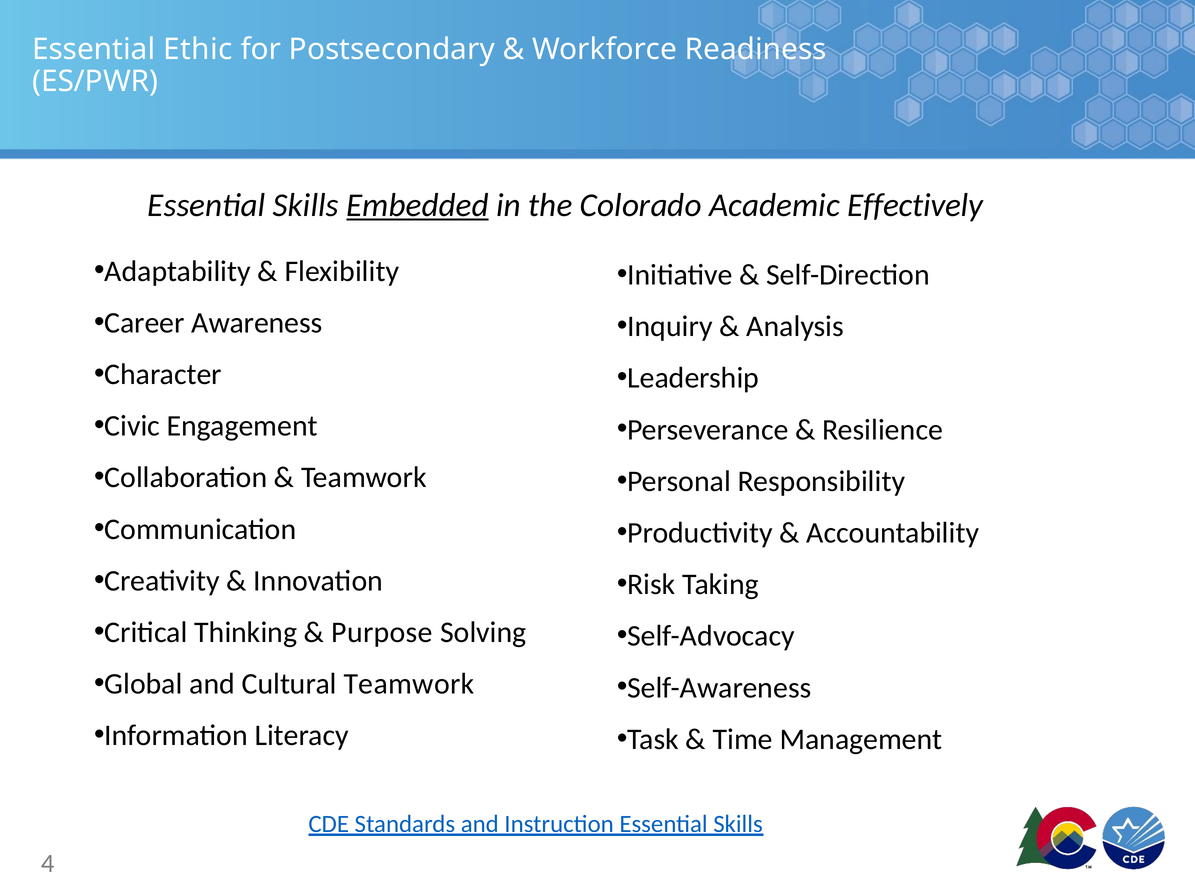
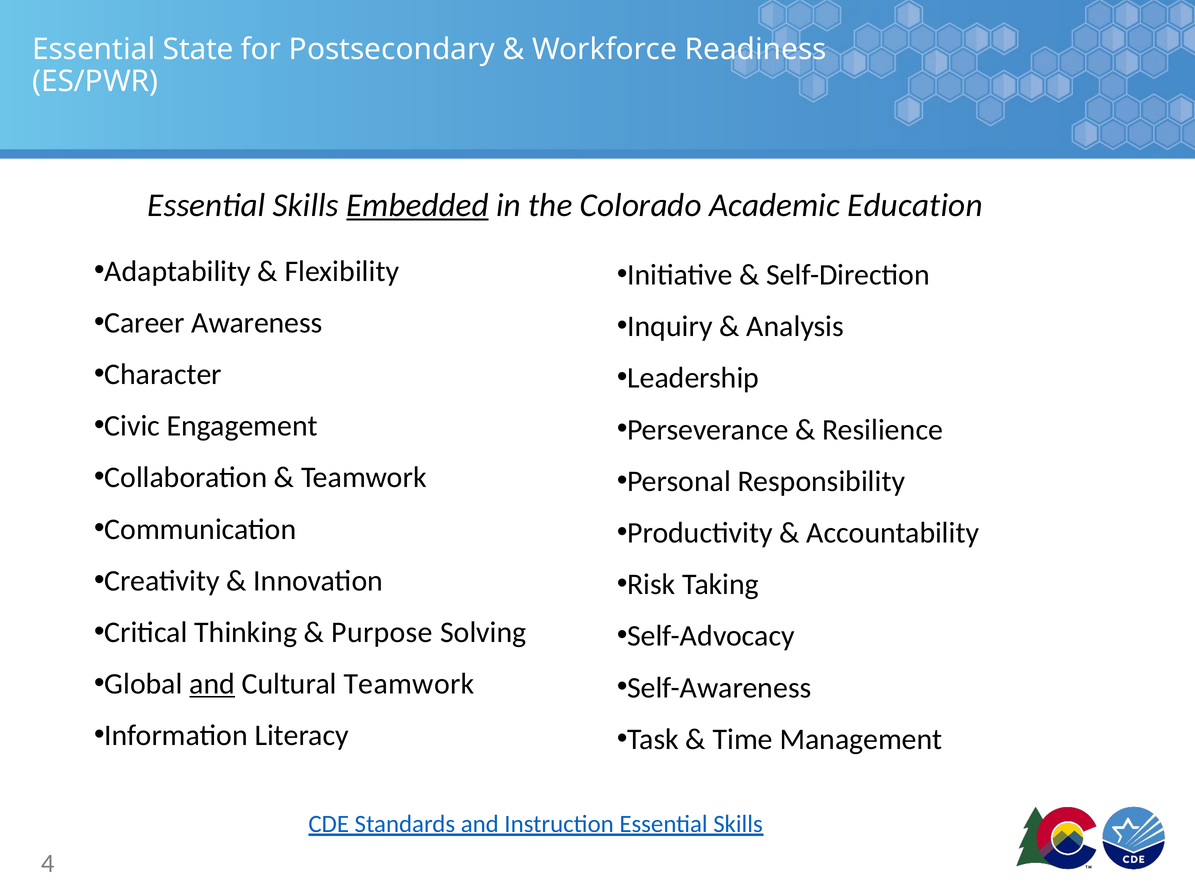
Ethic: Ethic -> State
Effectively: Effectively -> Education
and at (212, 684) underline: none -> present
